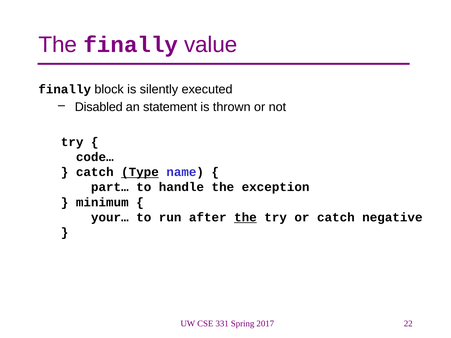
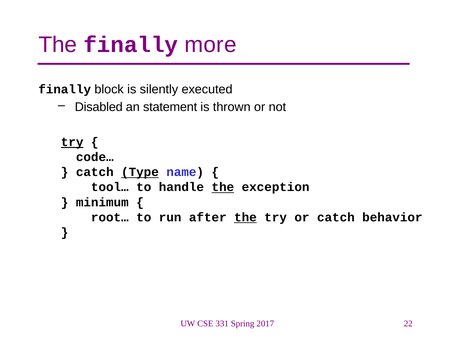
value: value -> more
try at (72, 142) underline: none -> present
part…: part… -> tool…
the at (223, 187) underline: none -> present
your…: your… -> root…
negative: negative -> behavior
